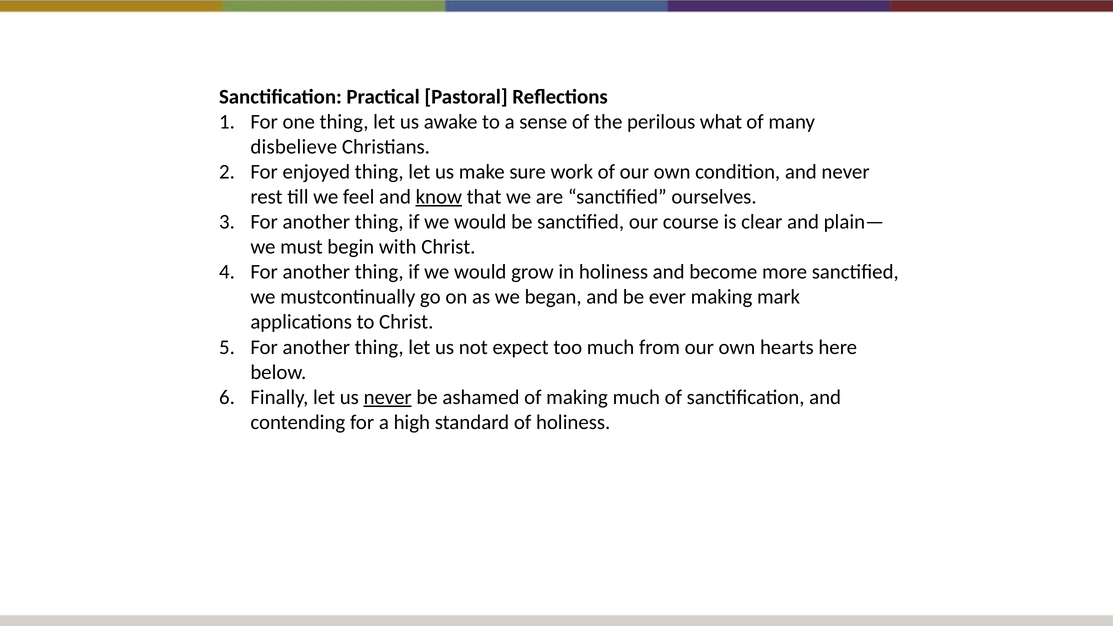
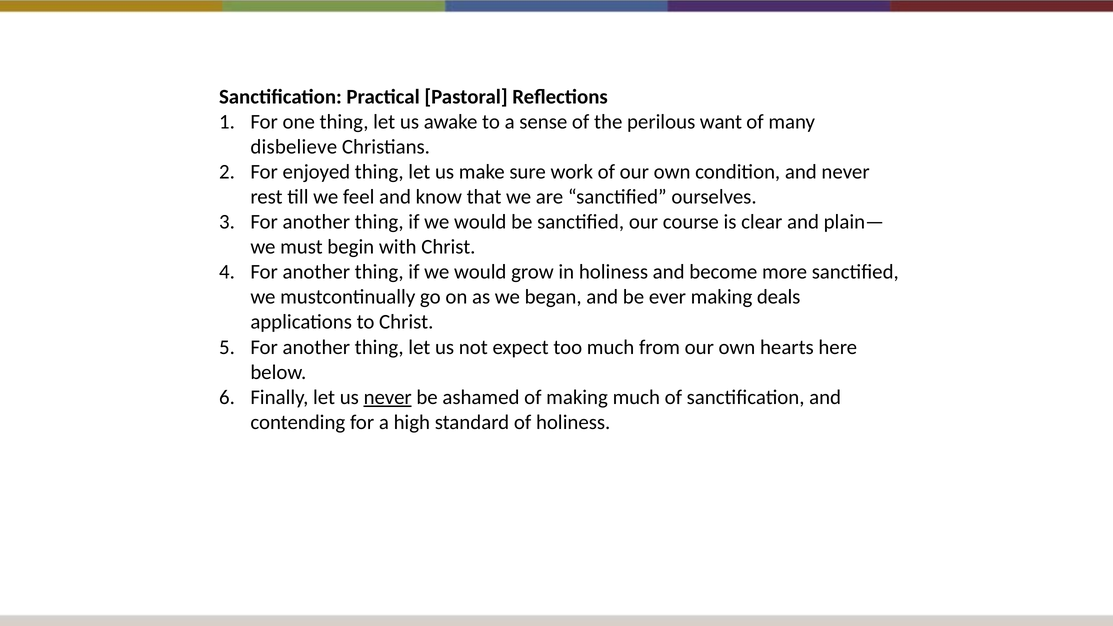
what: what -> want
know underline: present -> none
mark: mark -> deals
